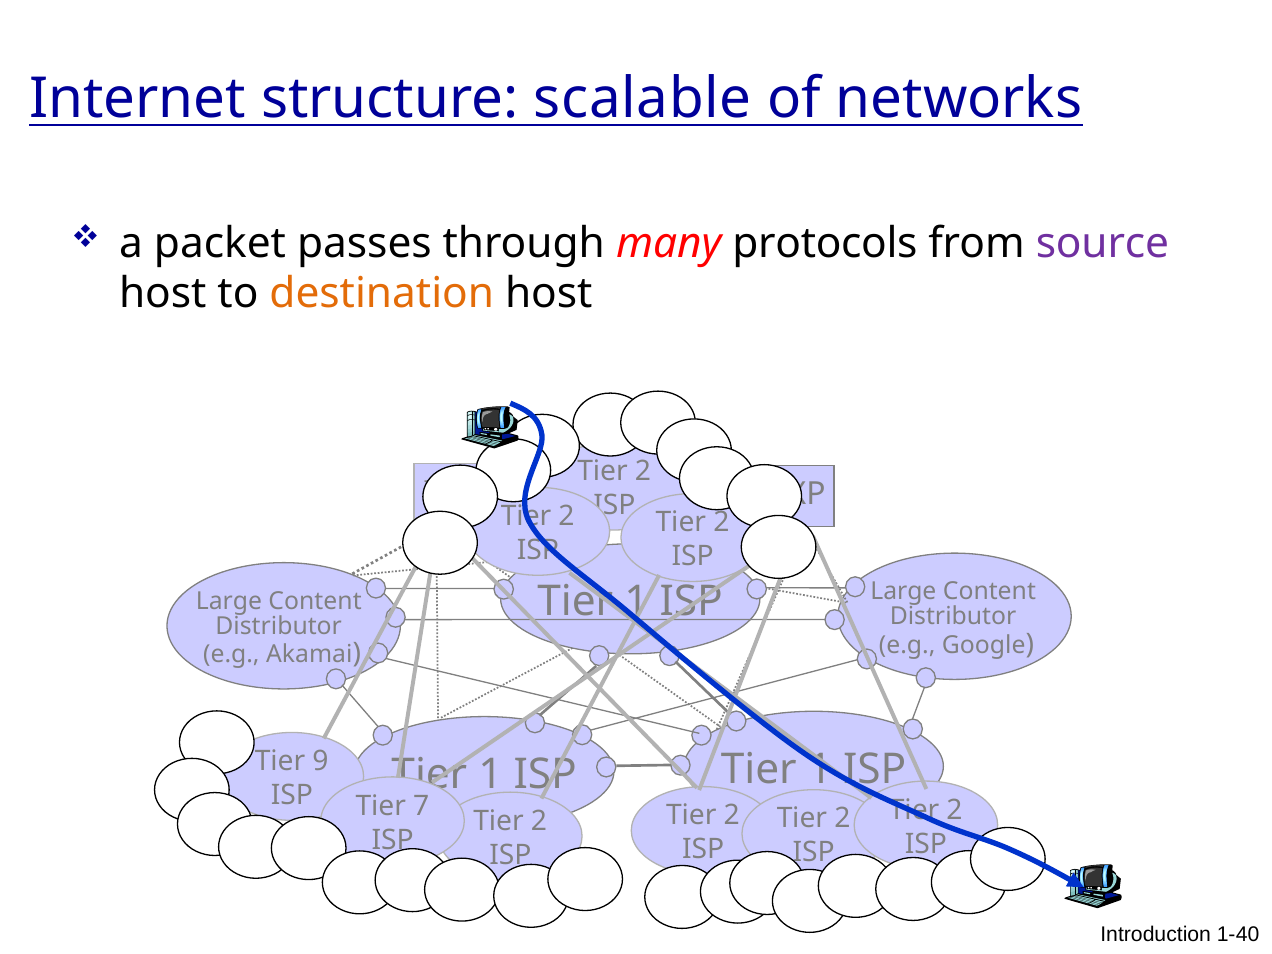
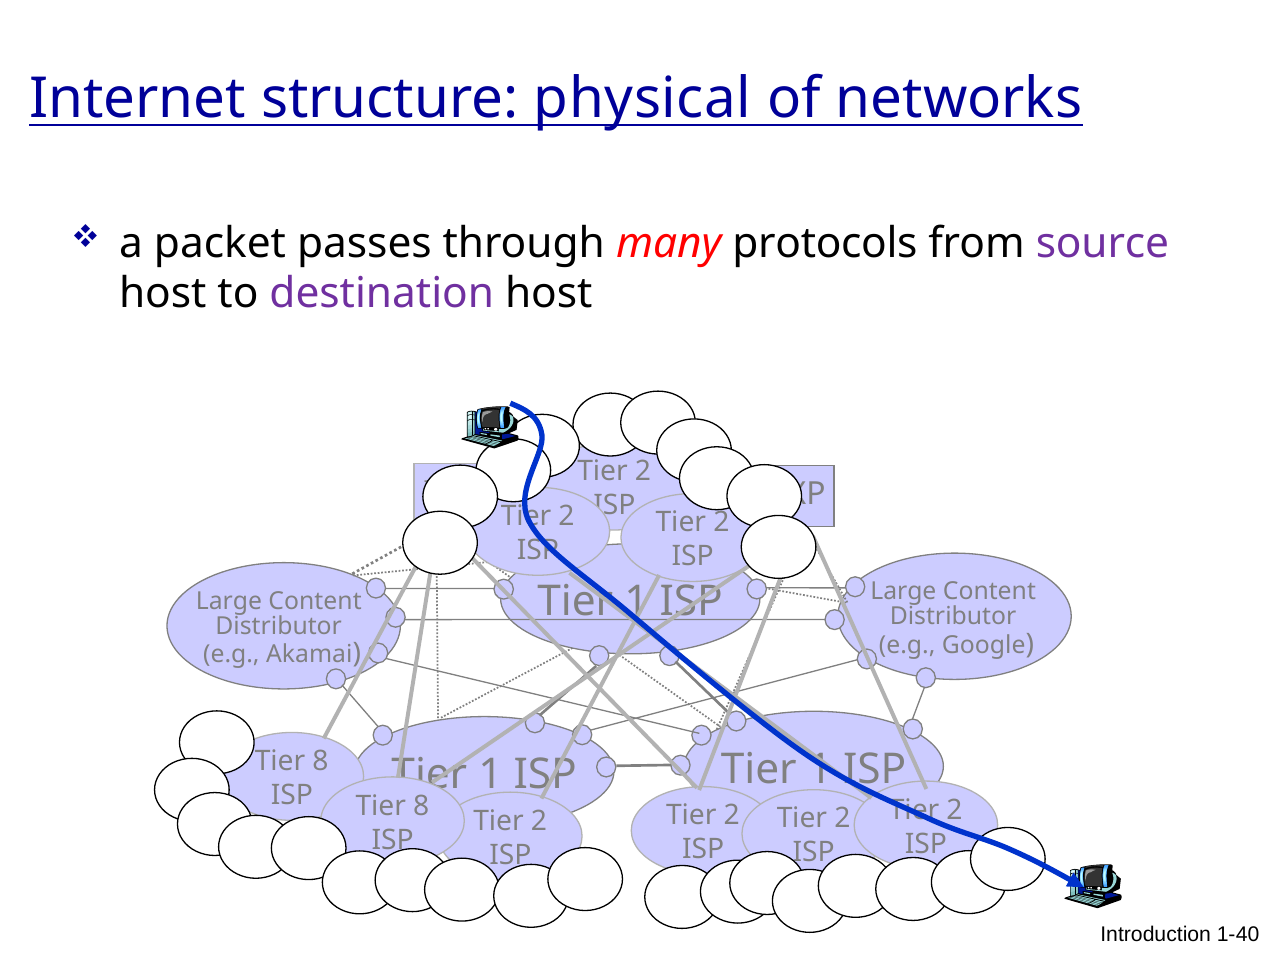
scalable: scalable -> physical
destination colour: orange -> purple
9 at (321, 761): 9 -> 8
7 at (421, 806): 7 -> 8
